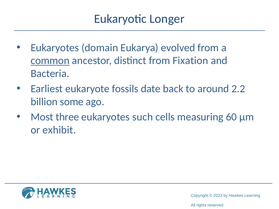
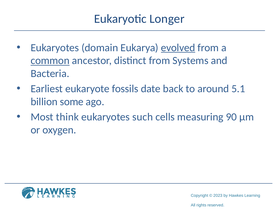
evolved underline: none -> present
Fixation: Fixation -> Systems
2.2: 2.2 -> 5.1
three: three -> think
60: 60 -> 90
exhibit: exhibit -> oxygen
